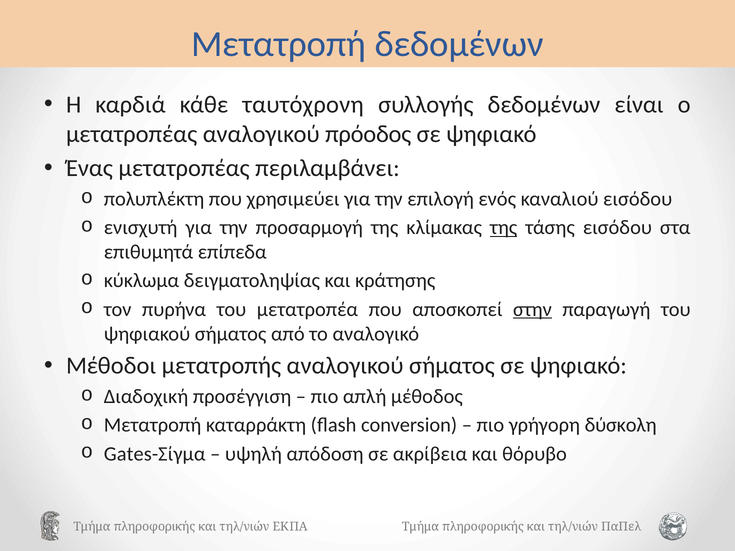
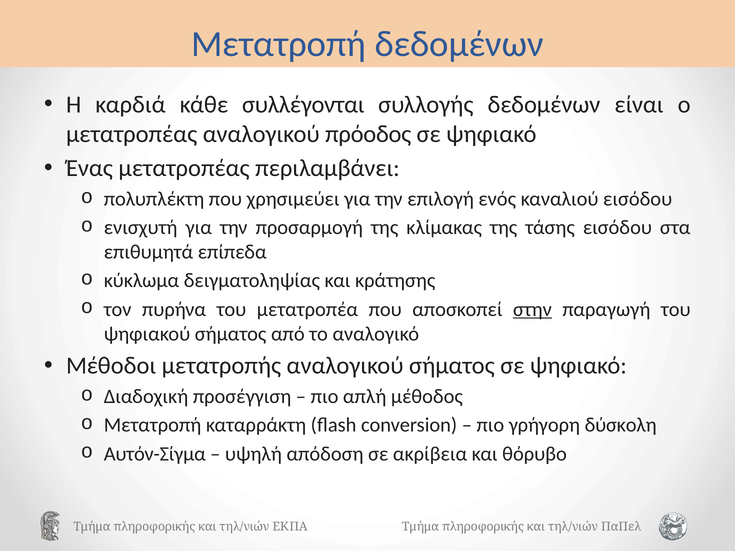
ταυτόχρονη: ταυτόχρονη -> συλλέγονται
της at (504, 228) underline: present -> none
Gates-Σίγμα: Gates-Σίγμα -> Αυτόν-Σίγμα
